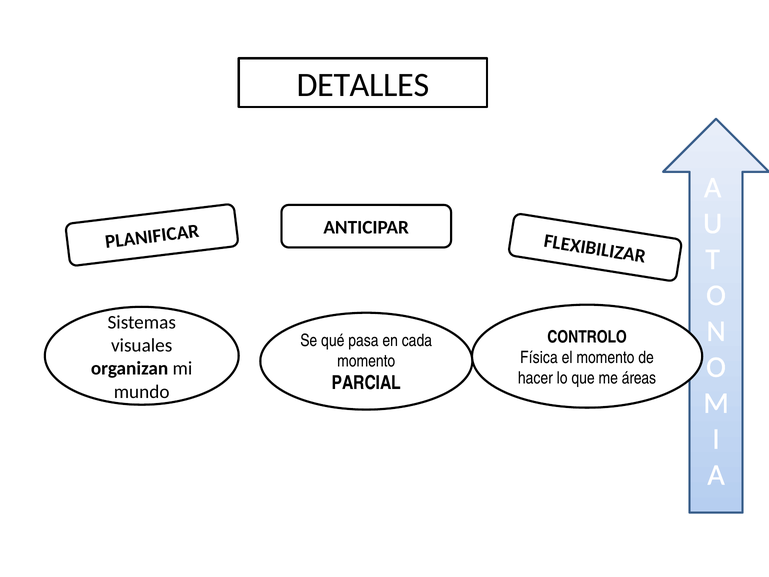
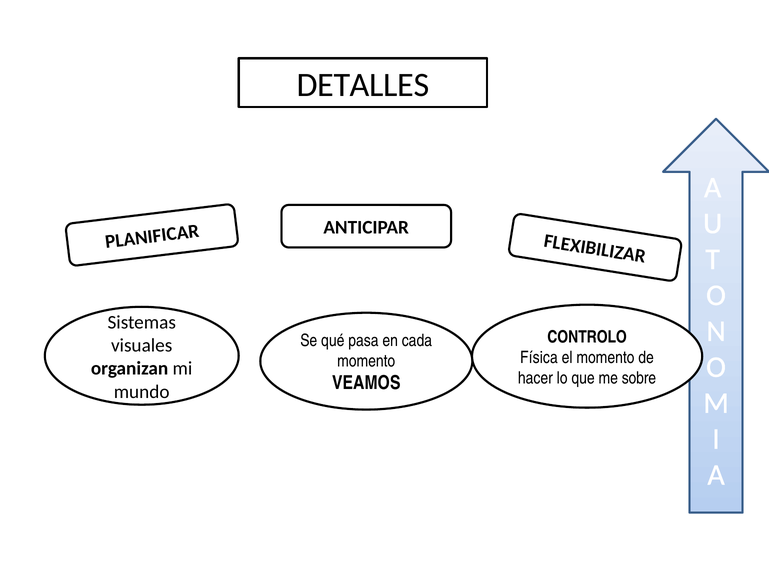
áreas: áreas -> sobre
PARCIAL: PARCIAL -> VEAMOS
